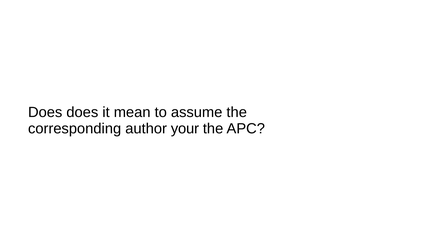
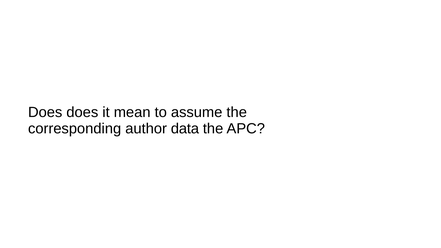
your: your -> data
